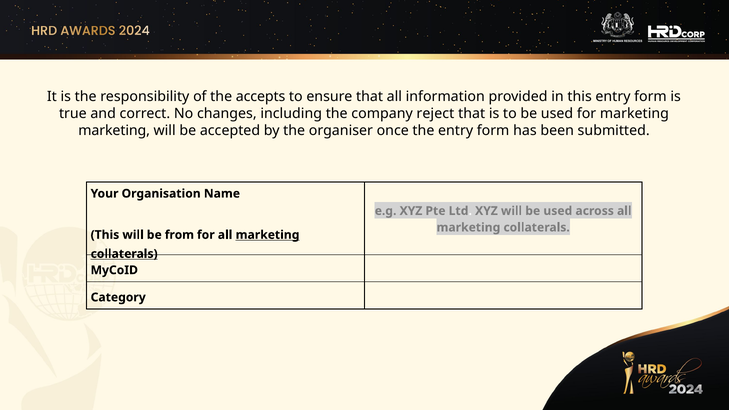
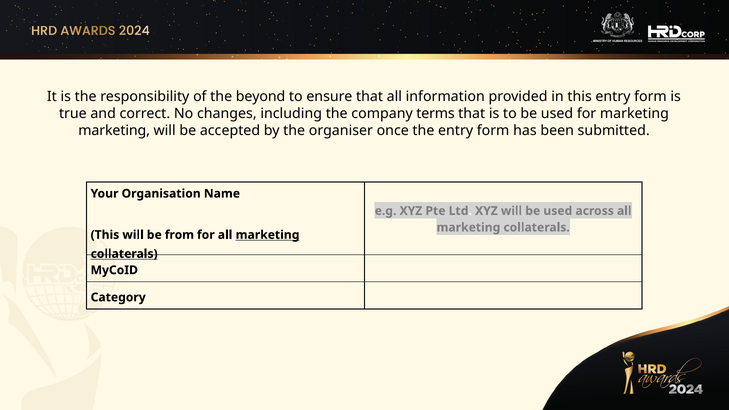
accepts: accepts -> beyond
reject: reject -> terms
